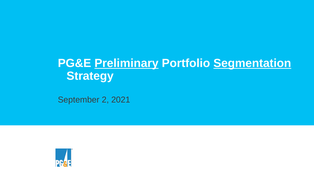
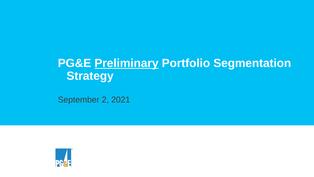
Segmentation underline: present -> none
